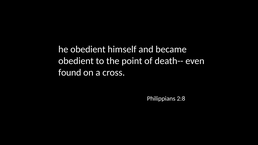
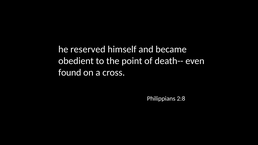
he obedient: obedient -> reserved
